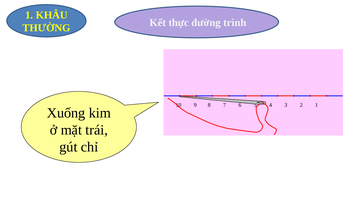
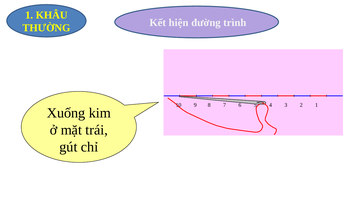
thực: thực -> hiện
